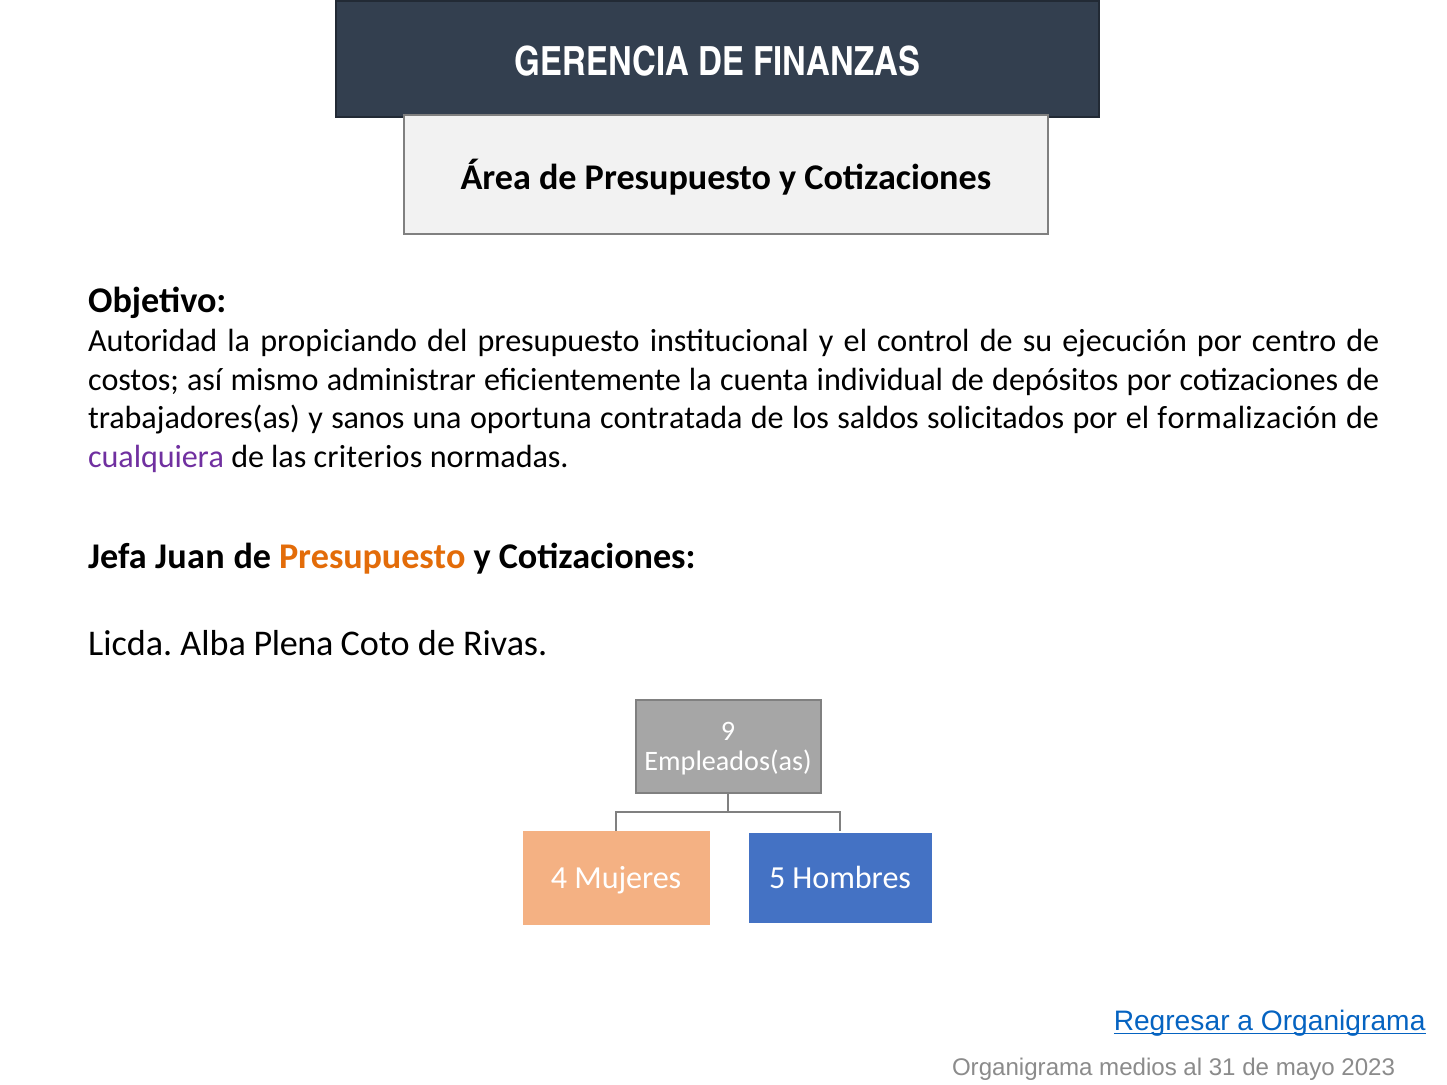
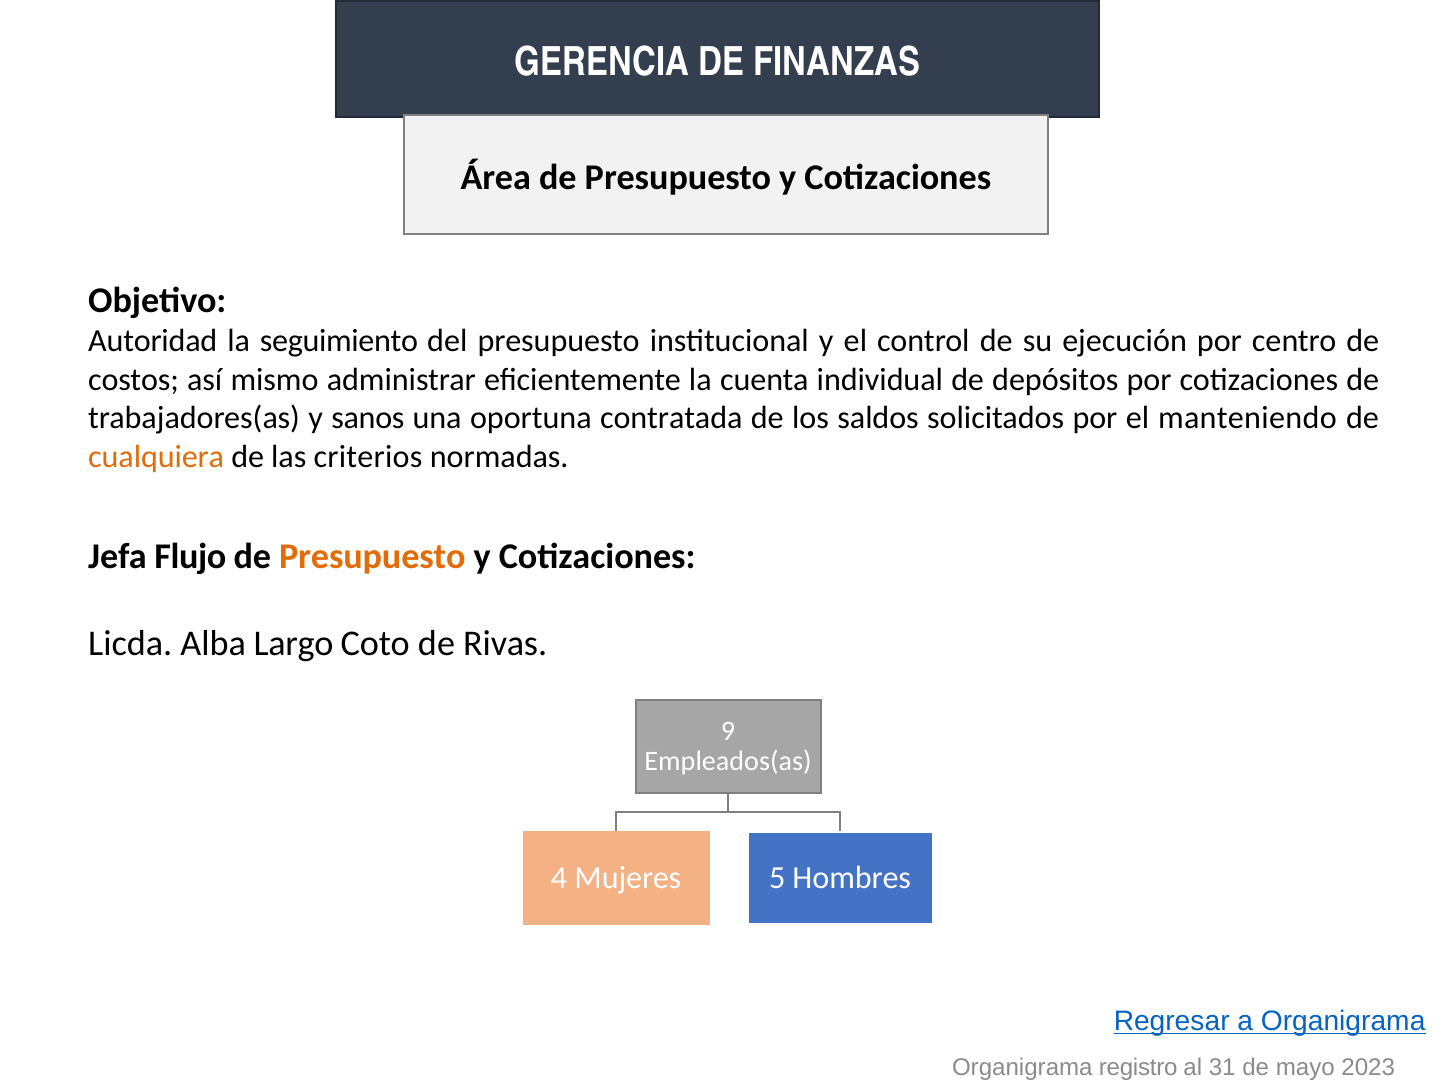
propiciando: propiciando -> seguimiento
formalización: formalización -> manteniendo
cualquiera colour: purple -> orange
Juan: Juan -> Flujo
Plena: Plena -> Largo
medios: medios -> registro
